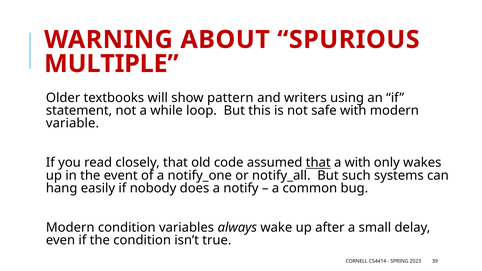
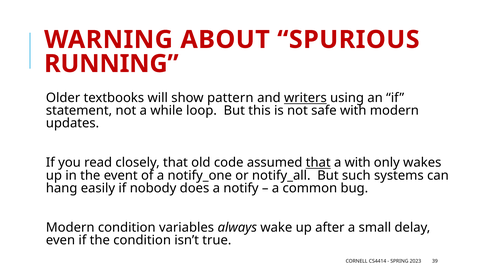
MULTIPLE: MULTIPLE -> RUNNING
writers underline: none -> present
variable: variable -> updates
